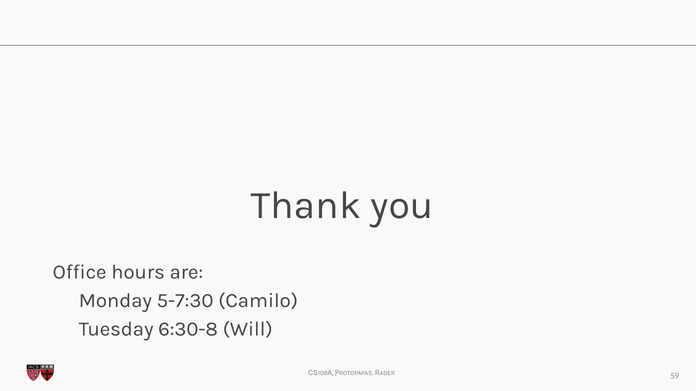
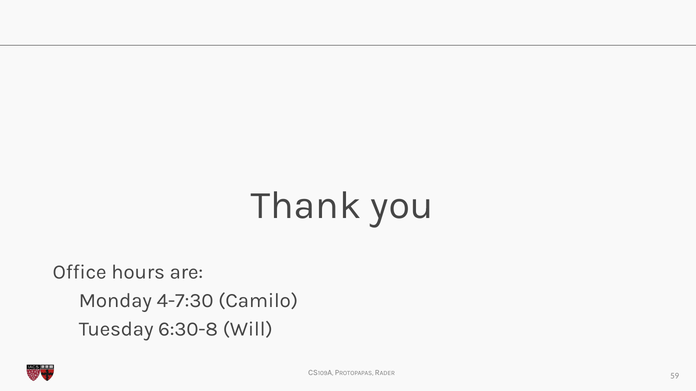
5-7:30: 5-7:30 -> 4-7:30
